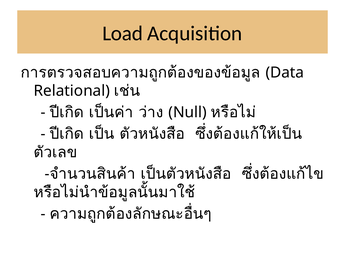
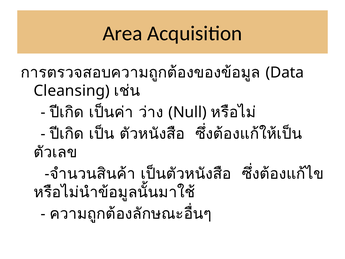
Load: Load -> Area
Relational: Relational -> Cleansing
